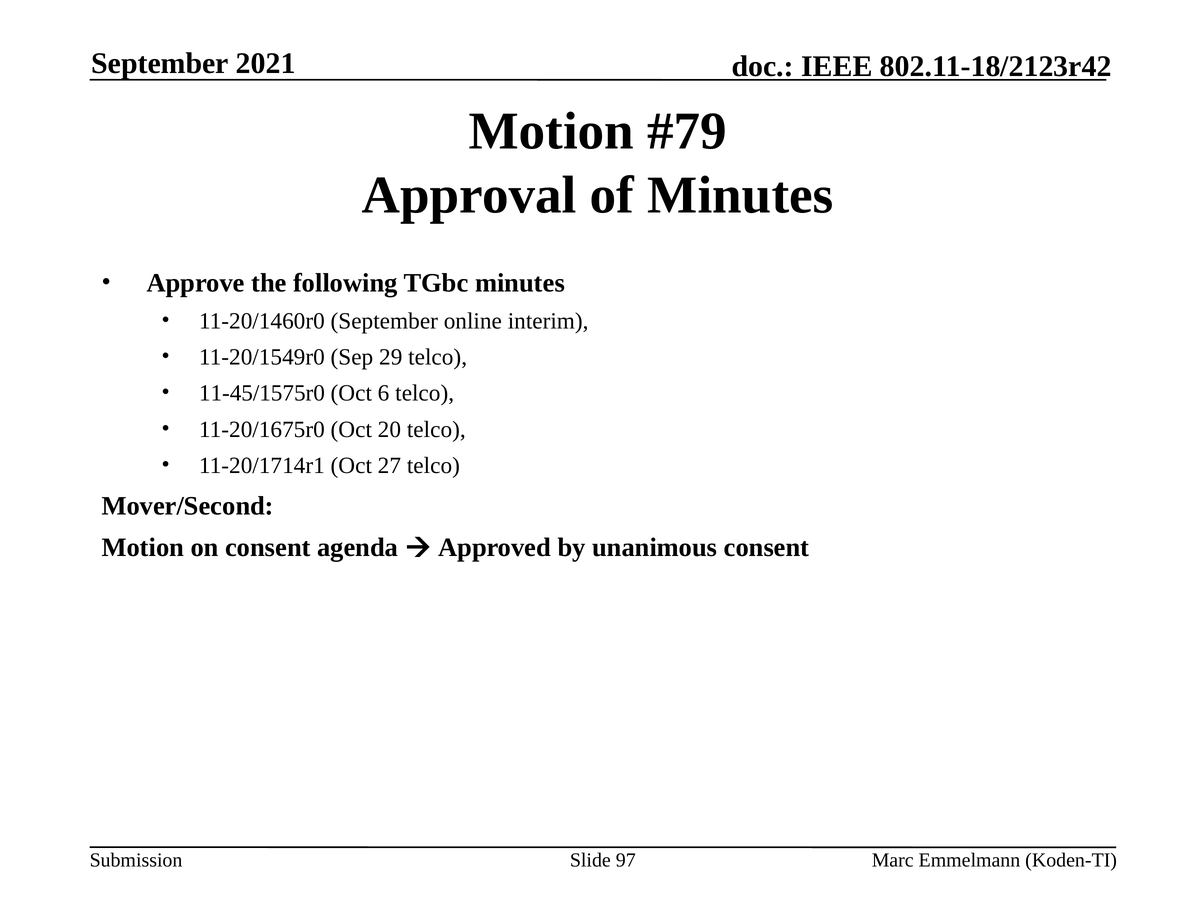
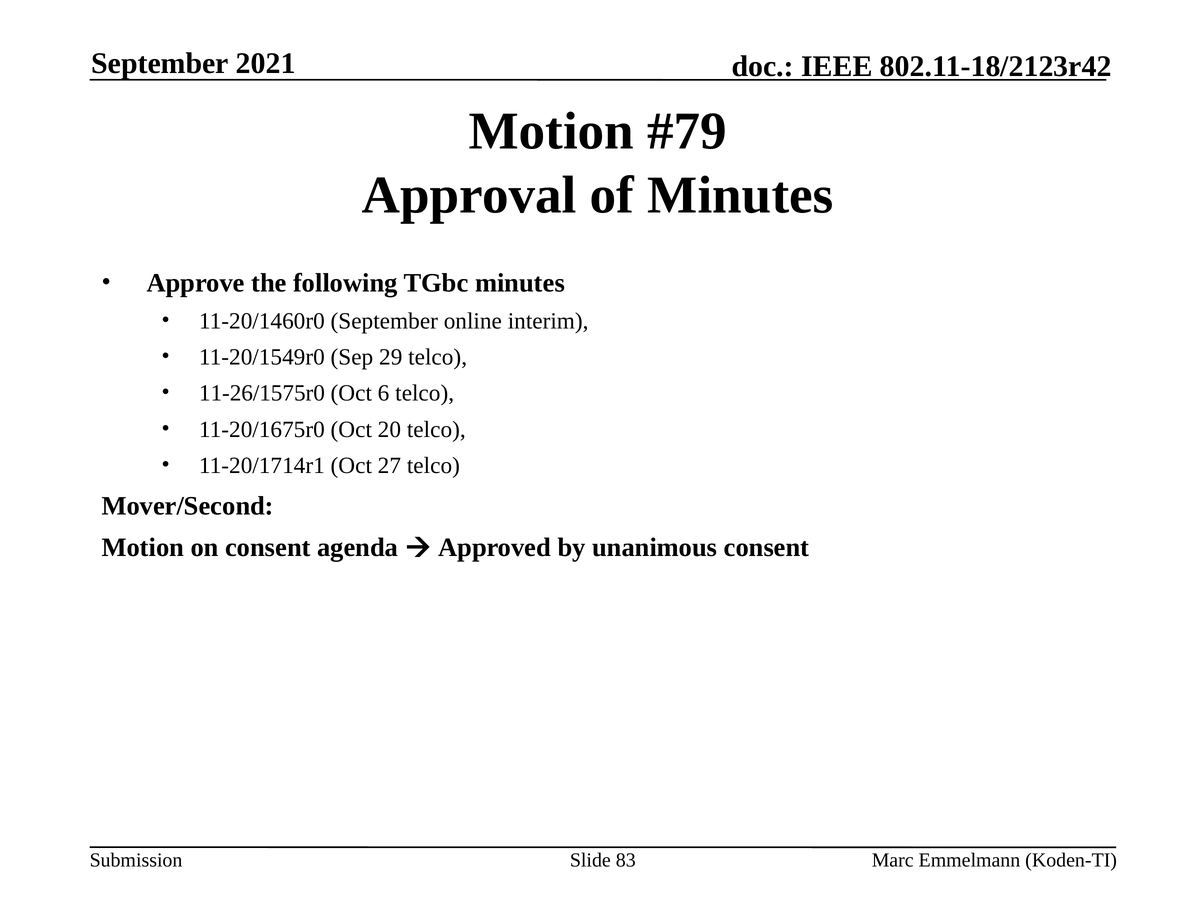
11-45/1575r0: 11-45/1575r0 -> 11-26/1575r0
97: 97 -> 83
